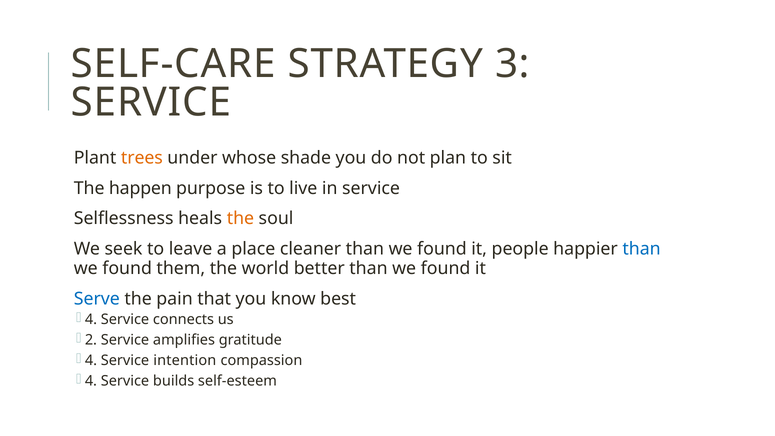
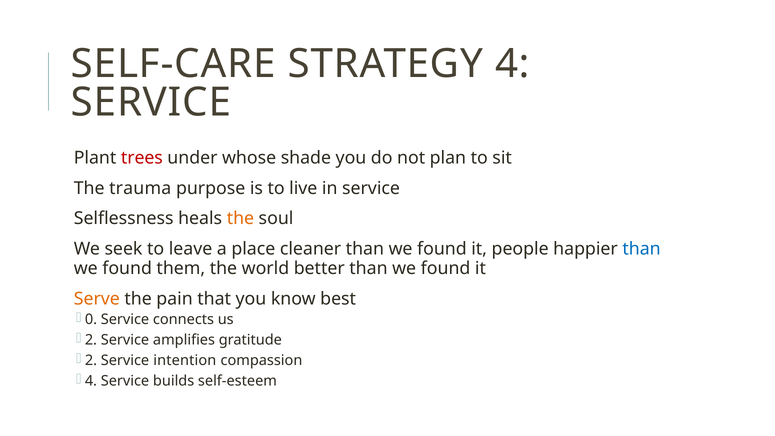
STRATEGY 3: 3 -> 4
trees colour: orange -> red
happen: happen -> trauma
Serve colour: blue -> orange
4 at (91, 319): 4 -> 0
4 at (91, 360): 4 -> 2
